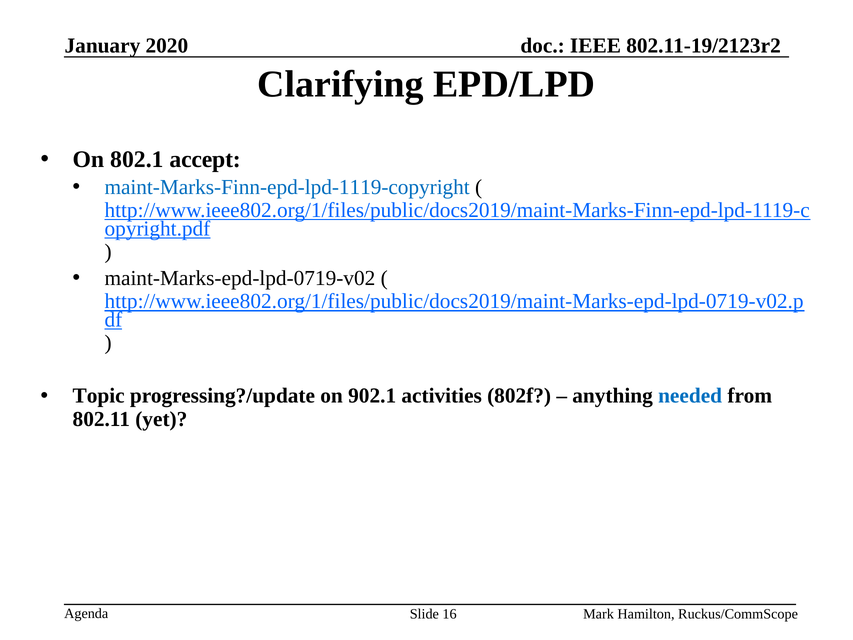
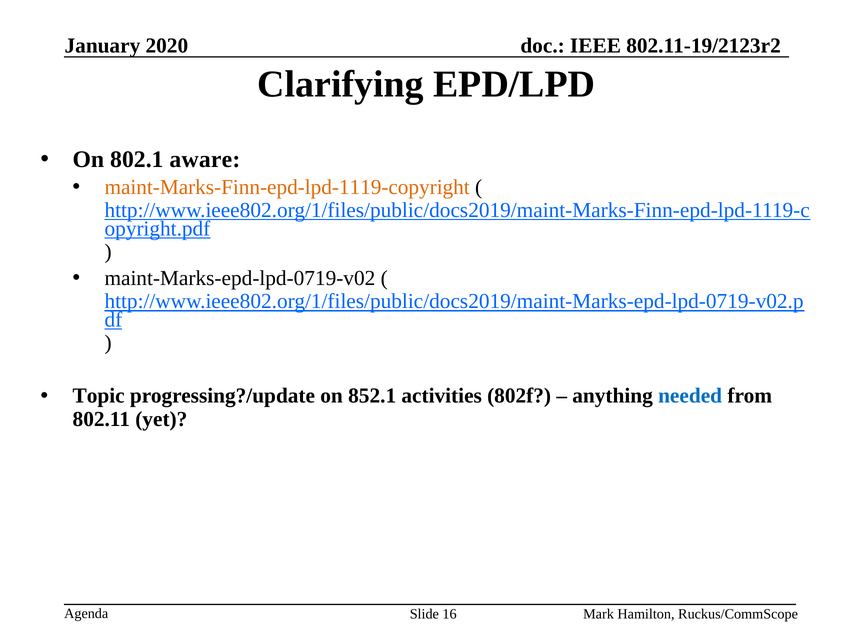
accept: accept -> aware
maint-Marks-Finn-epd-lpd-1119-copyright colour: blue -> orange
902.1: 902.1 -> 852.1
